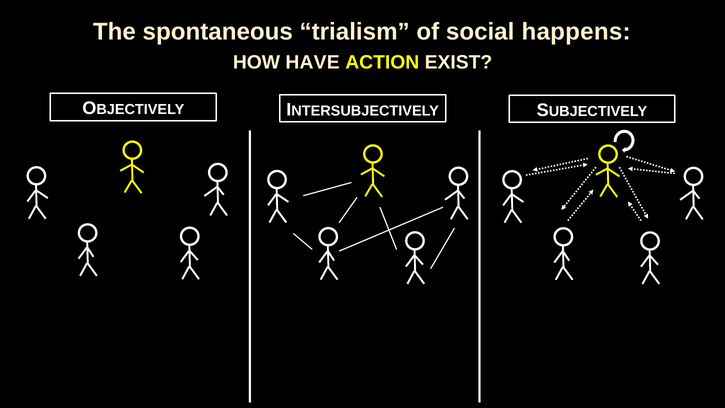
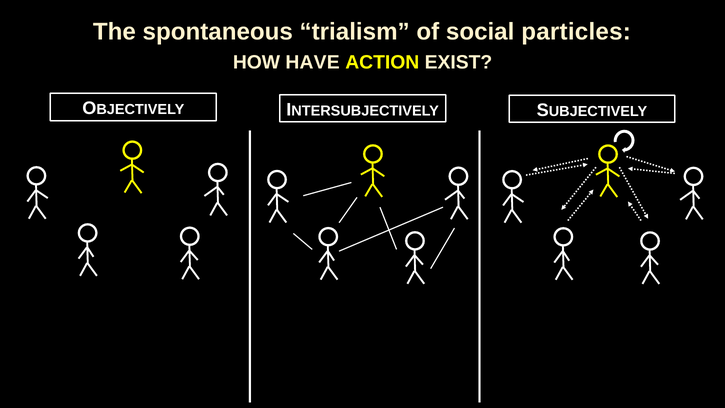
happens: happens -> particles
